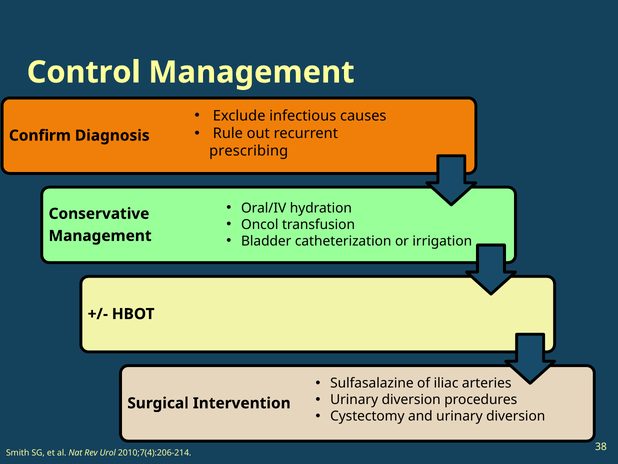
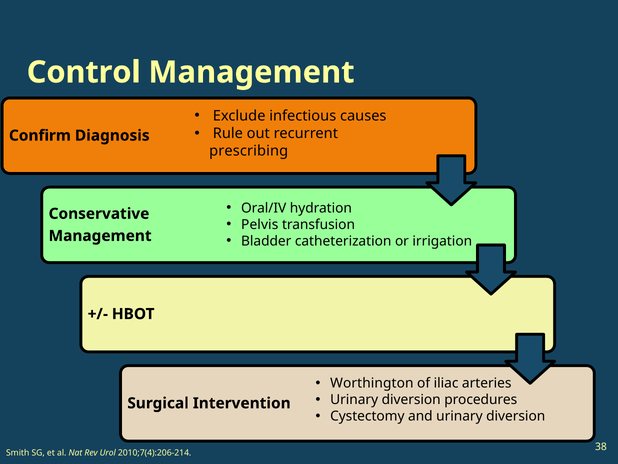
Oncol: Oncol -> Pelvis
Sulfasalazine: Sulfasalazine -> Worthington
